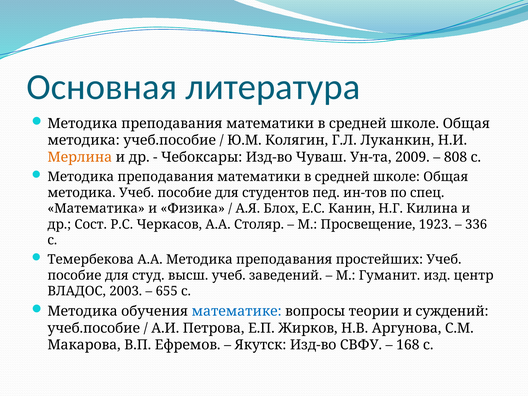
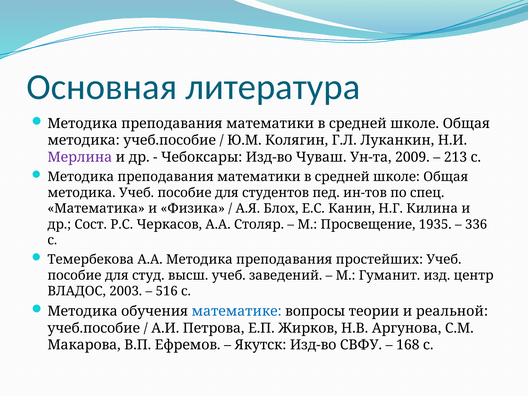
Мерлина colour: orange -> purple
808: 808 -> 213
1923: 1923 -> 1935
655: 655 -> 516
суждений: суждений -> реальной
